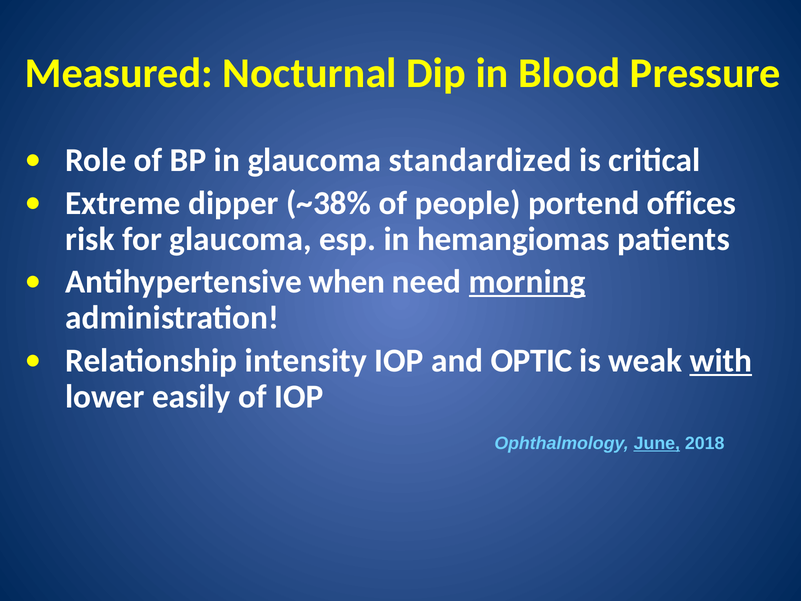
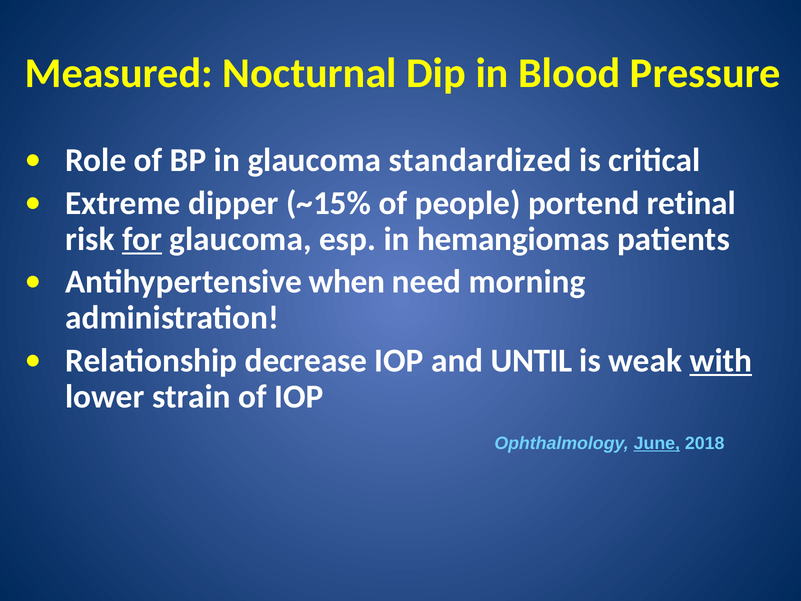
~38%: ~38% -> ~15%
offices: offices -> retinal
for underline: none -> present
morning underline: present -> none
intensity: intensity -> decrease
OPTIC: OPTIC -> UNTIL
easily: easily -> strain
